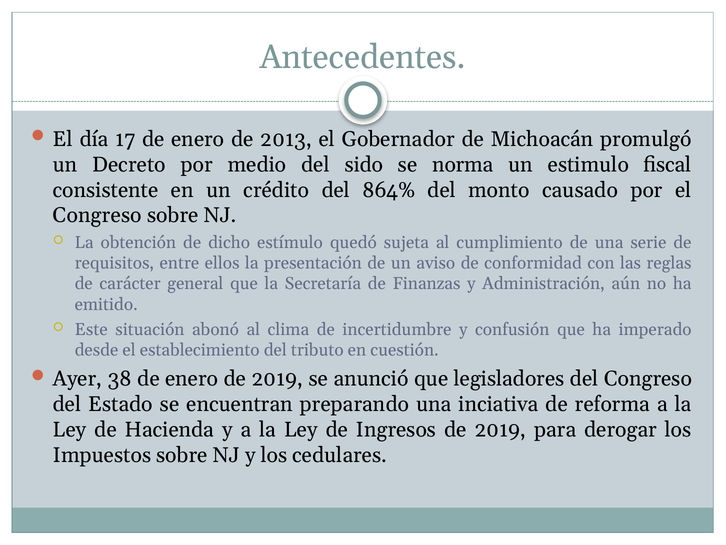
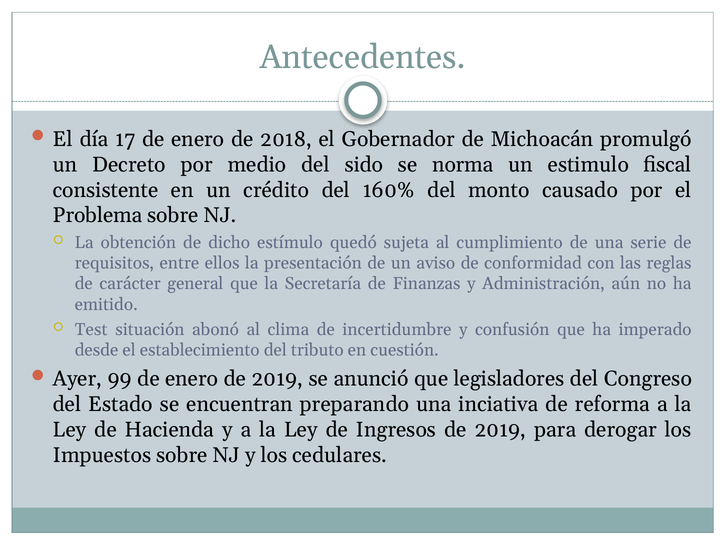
2013: 2013 -> 2018
864%: 864% -> 160%
Congreso at (97, 215): Congreso -> Problema
Este: Este -> Test
38: 38 -> 99
